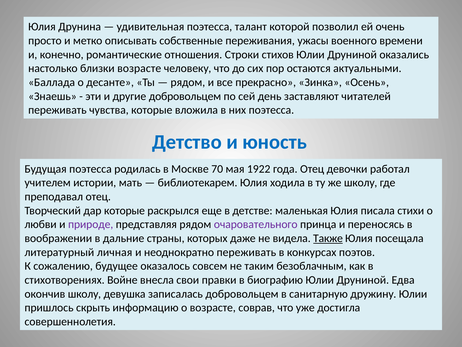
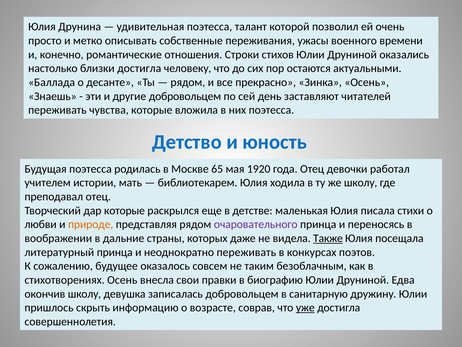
близки возрасте: возрасте -> достигла
70: 70 -> 65
1922: 1922 -> 1920
природе colour: purple -> orange
литературный личная: личная -> принца
стихотворениях Войне: Войне -> Осень
уже underline: none -> present
